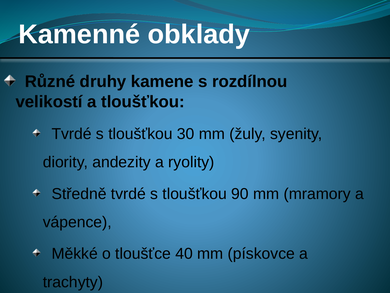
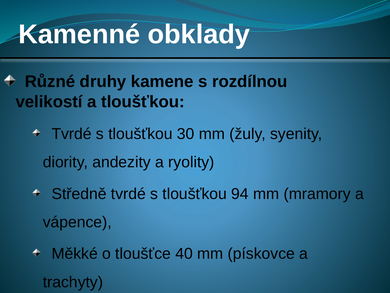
90: 90 -> 94
